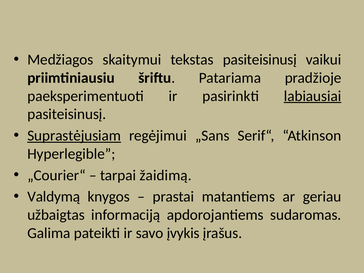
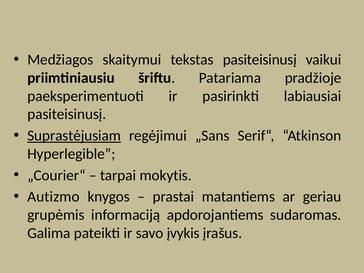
labiausiai underline: present -> none
žaidimą: žaidimą -> mokytis
Valdymą: Valdymą -> Autizmo
užbaigtas: užbaigtas -> grupėmis
